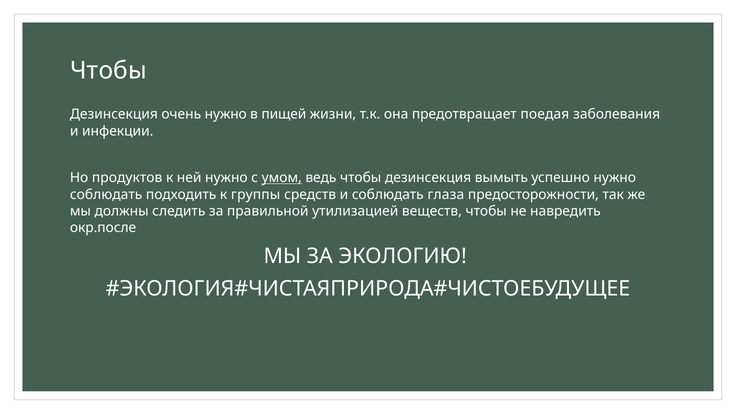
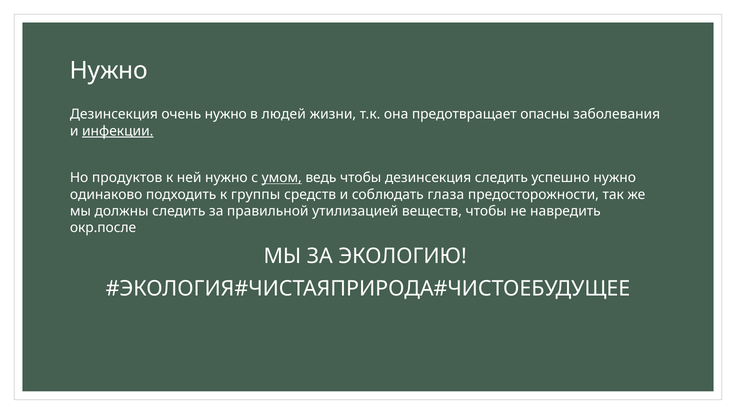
Чтобы at (109, 70): Чтобы -> Нужно
пищей: пищей -> людей
поедая: поедая -> опасны
инфекции underline: none -> present
дезинсекция вымыть: вымыть -> следить
соблюдать at (106, 194): соблюдать -> одинаково
